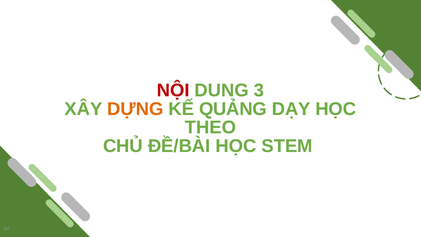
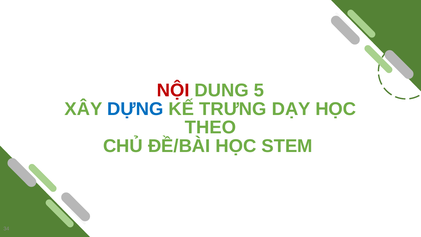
3: 3 -> 5
DỰNG colour: orange -> blue
QUẢNG: QUẢNG -> TRƯNG
